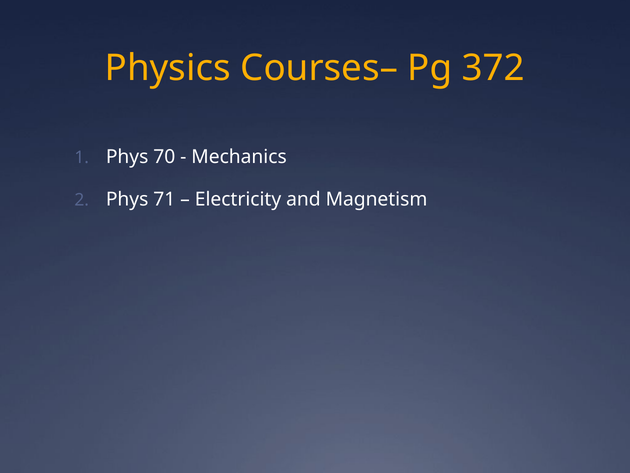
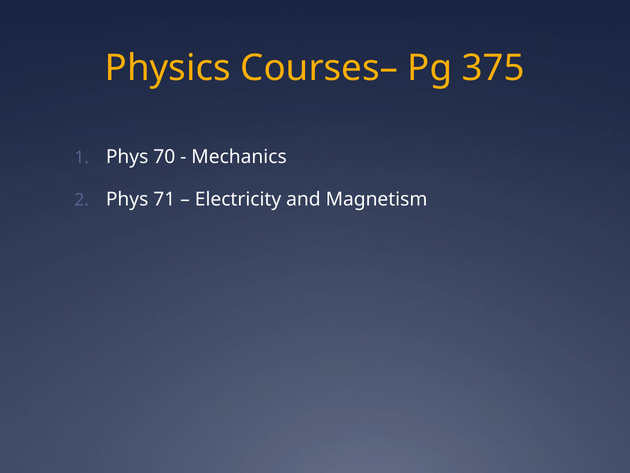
372: 372 -> 375
